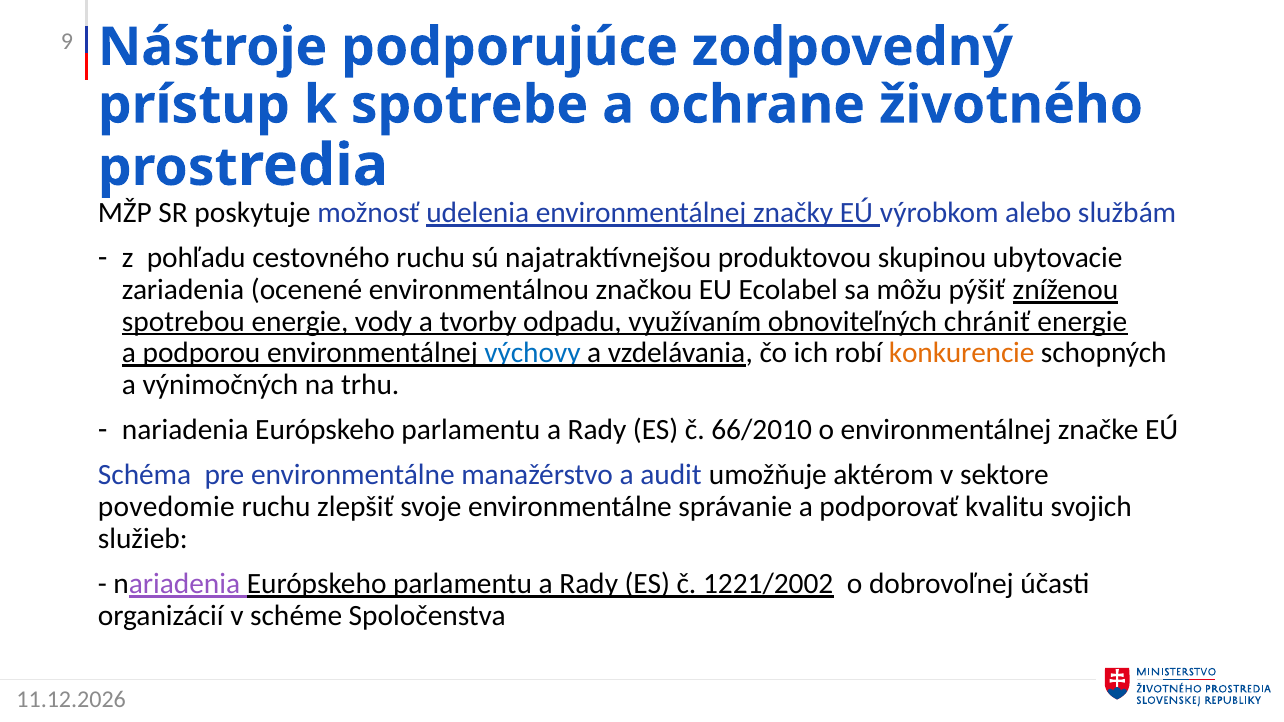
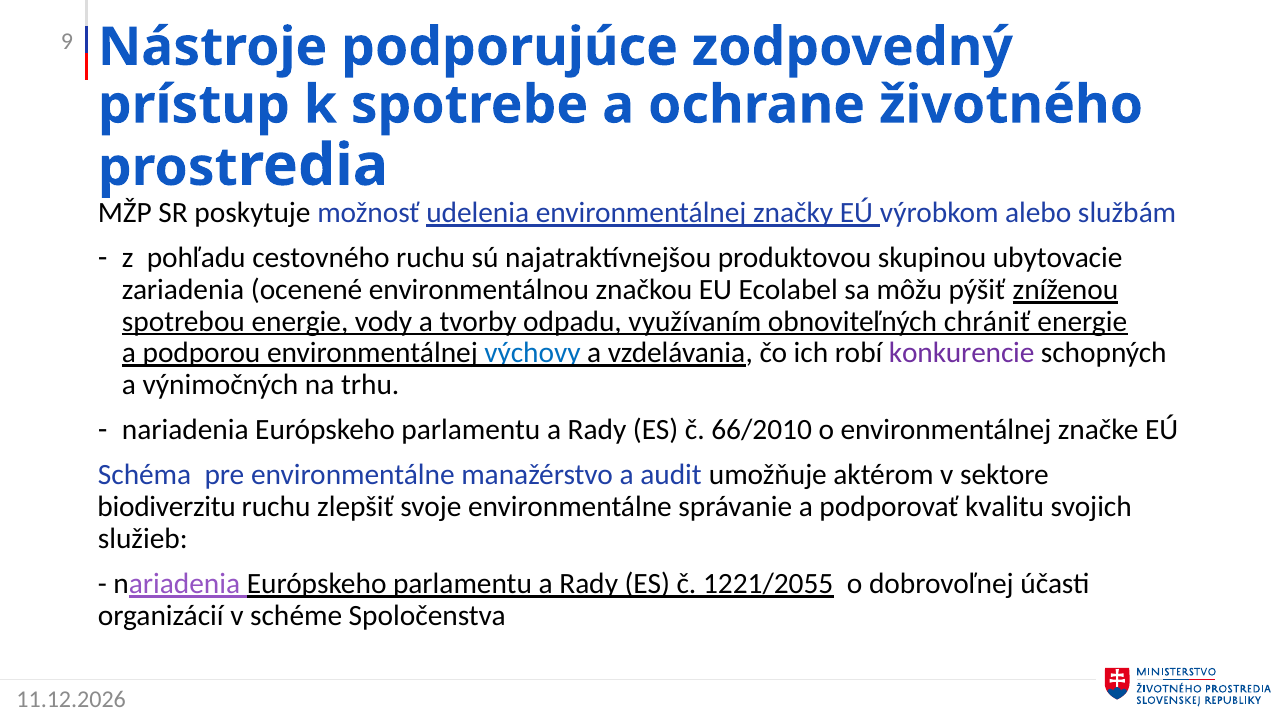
konkurencie colour: orange -> purple
povedomie: povedomie -> biodiverzitu
1221/2002: 1221/2002 -> 1221/2055
